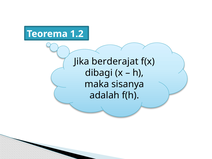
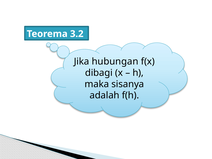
1.2: 1.2 -> 3.2
berderajat: berderajat -> hubungan
